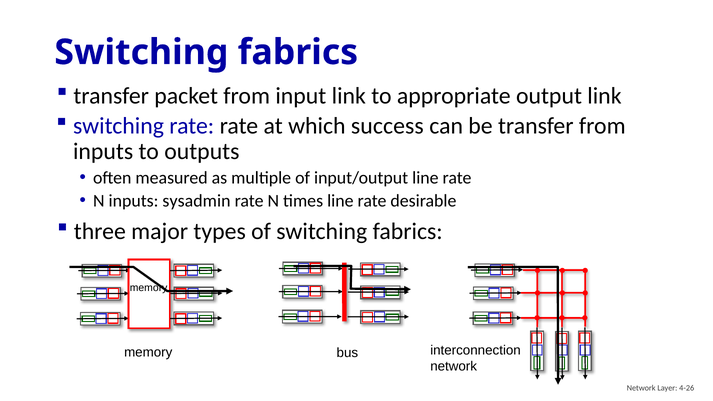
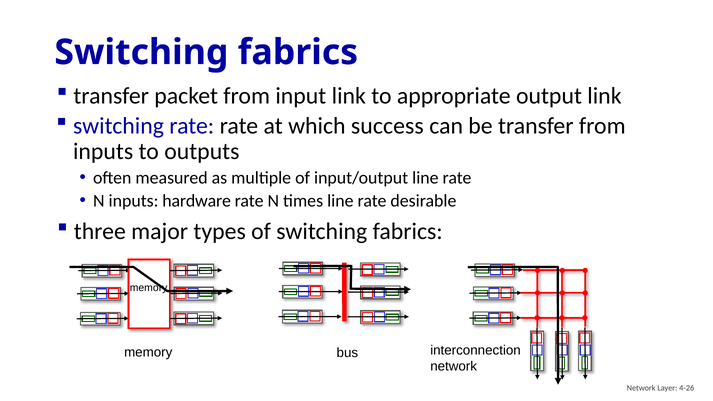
sysadmin: sysadmin -> hardware
